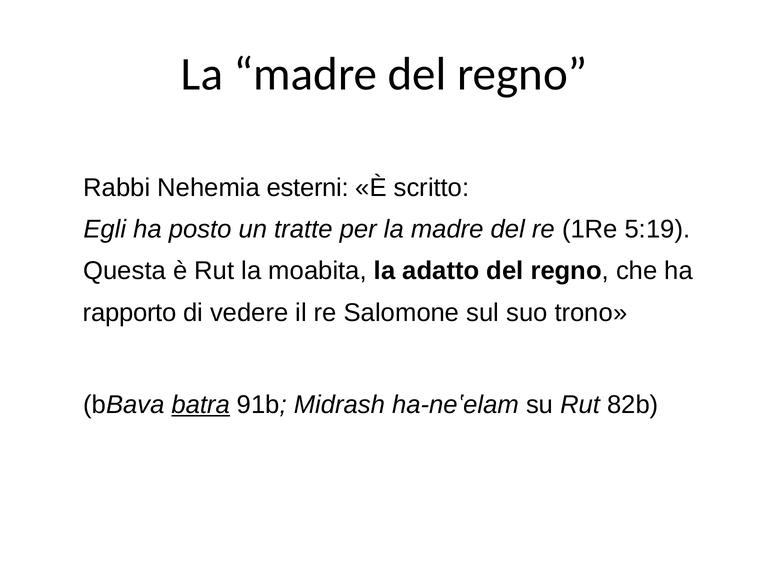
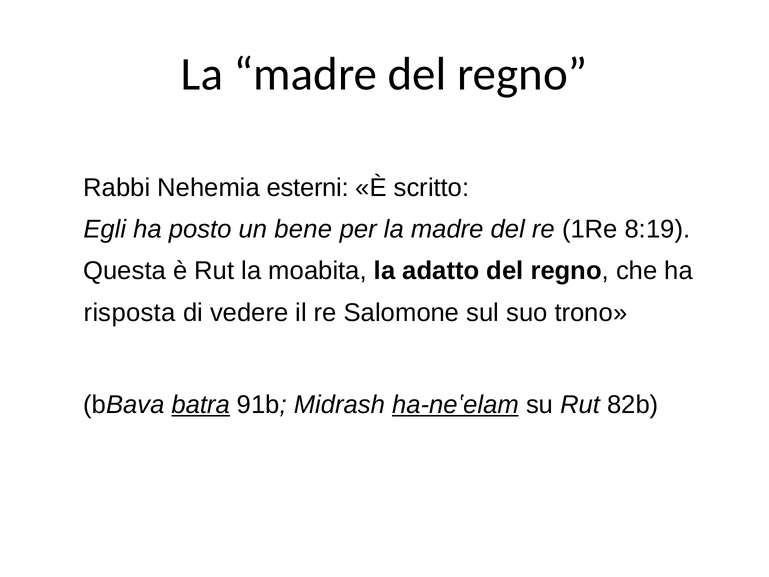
tratte: tratte -> bene
5:19: 5:19 -> 8:19
rapporto: rapporto -> risposta
ha-neʽelam underline: none -> present
